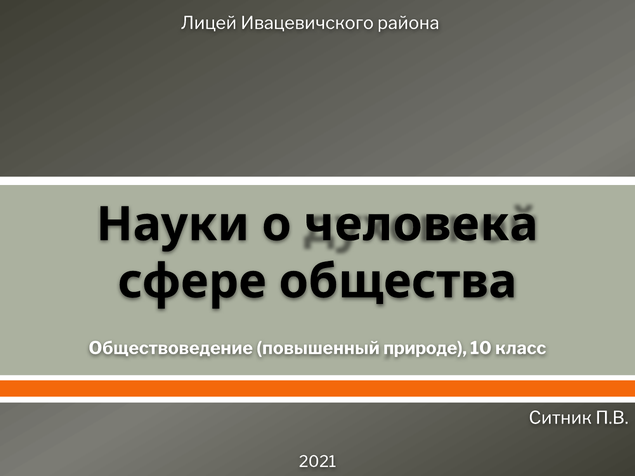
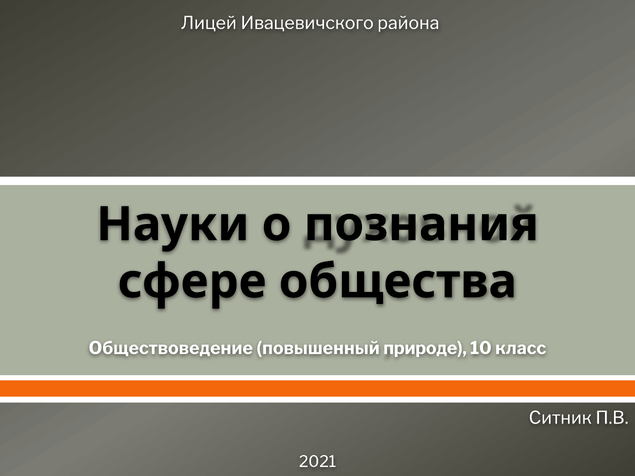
человека: человека -> познания
